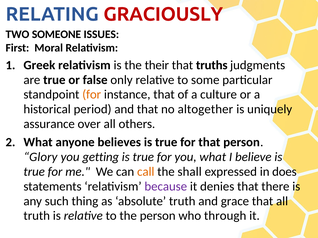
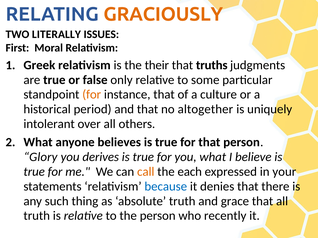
GRACIOUSLY colour: red -> orange
SOMEONE: SOMEONE -> LITERALLY
assurance: assurance -> intolerant
getting: getting -> derives
shall: shall -> each
does: does -> your
because colour: purple -> blue
through: through -> recently
